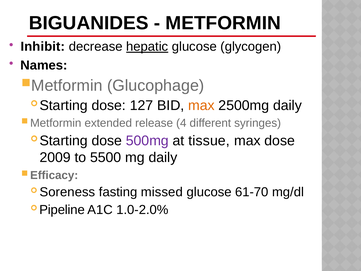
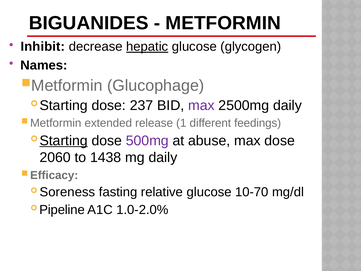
127: 127 -> 237
max at (201, 105) colour: orange -> purple
4: 4 -> 1
syringes: syringes -> feedings
Starting at (64, 141) underline: none -> present
tissue: tissue -> abuse
2009: 2009 -> 2060
5500: 5500 -> 1438
missed: missed -> relative
61-70: 61-70 -> 10-70
